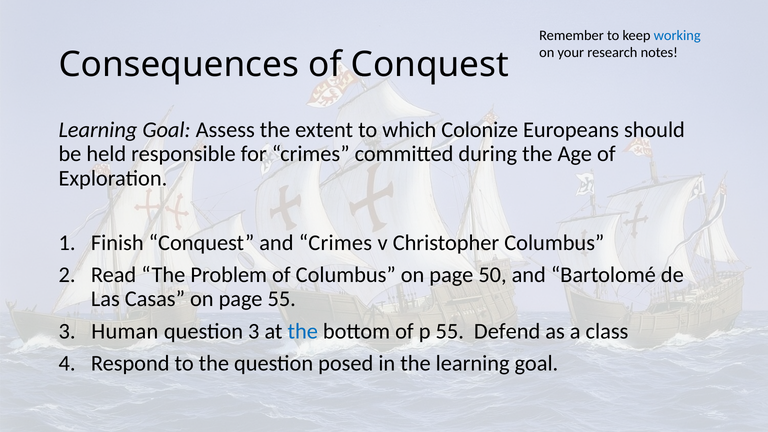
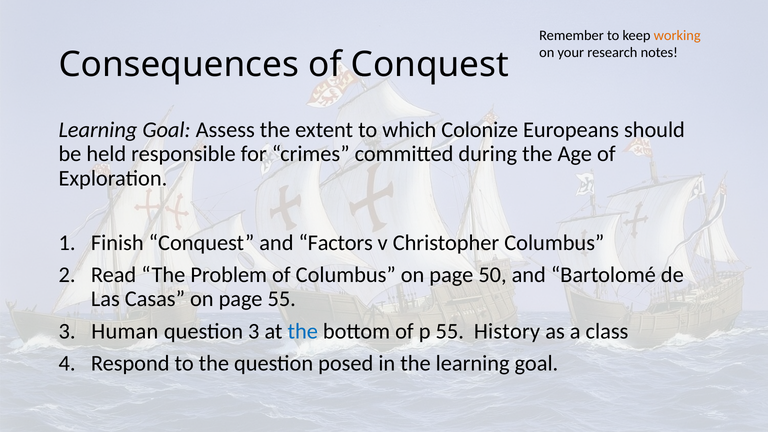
working colour: blue -> orange
and Crimes: Crimes -> Factors
Defend: Defend -> History
